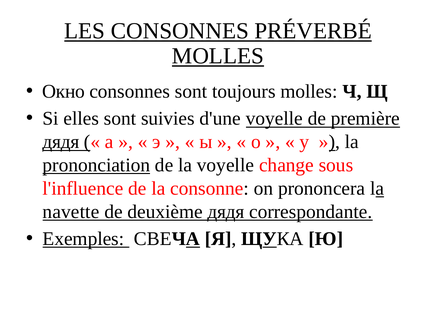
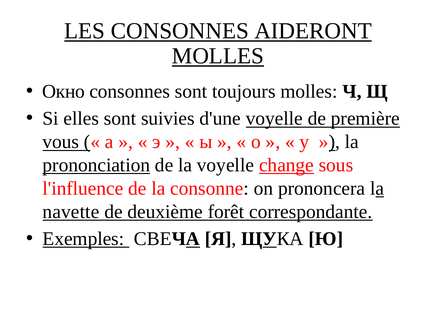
PRÉVERBÉ: PRÉVERBÉ -> AIDERONT
дядя at (61, 142): дядя -> vous
change underline: none -> present
deuxième дядя: дядя -> forêt
